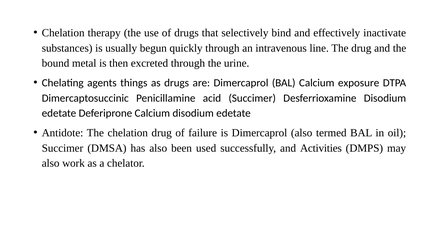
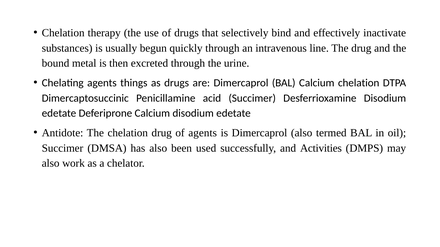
Calcium exposure: exposure -> chelation
of failure: failure -> agents
